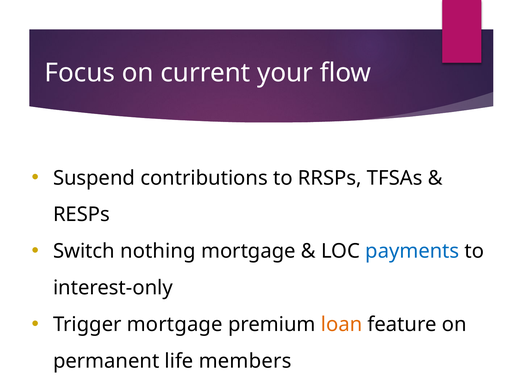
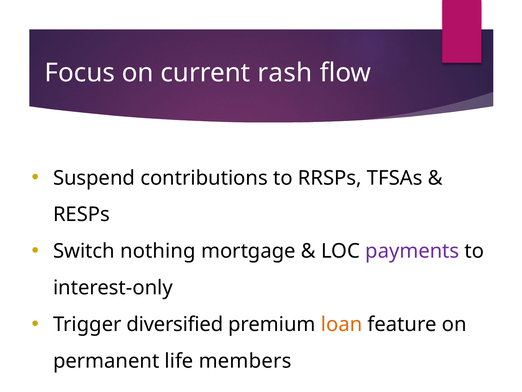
your: your -> rash
payments colour: blue -> purple
Trigger mortgage: mortgage -> diversified
